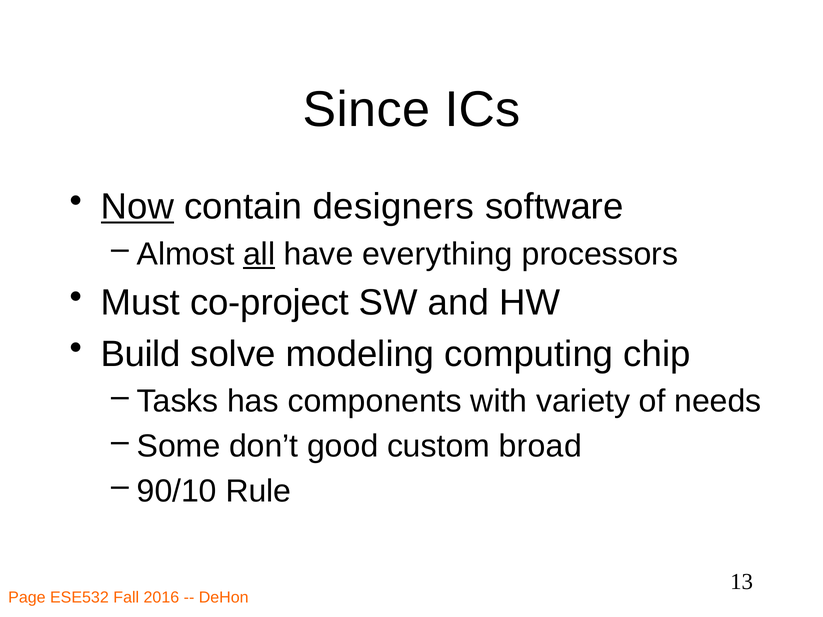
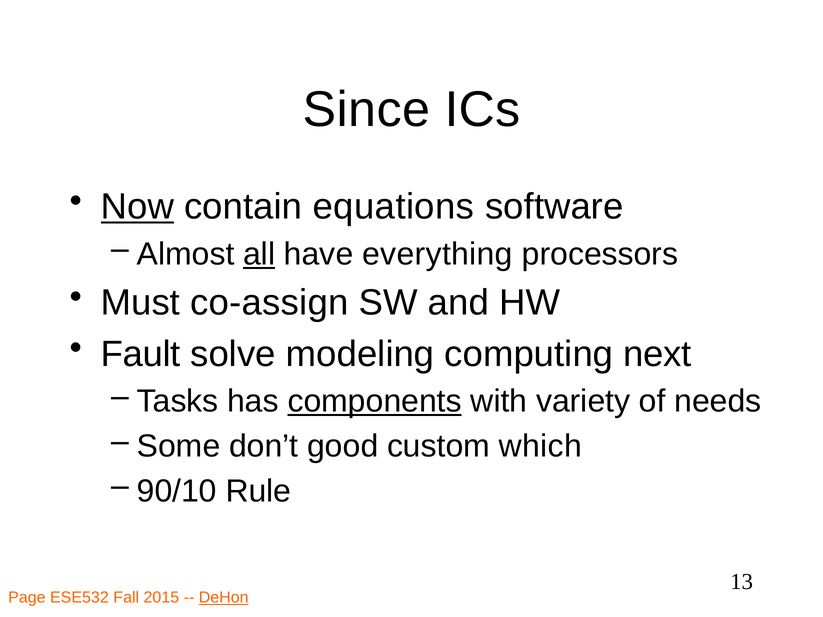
designers: designers -> equations
co-project: co-project -> co-assign
Build: Build -> Fault
chip: chip -> next
components underline: none -> present
broad: broad -> which
2016: 2016 -> 2015
DeHon underline: none -> present
